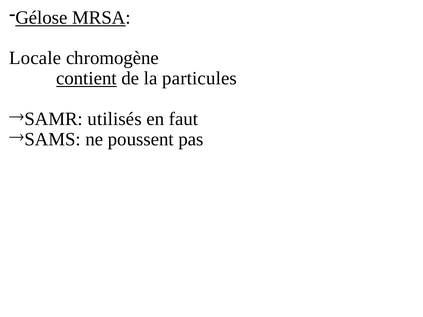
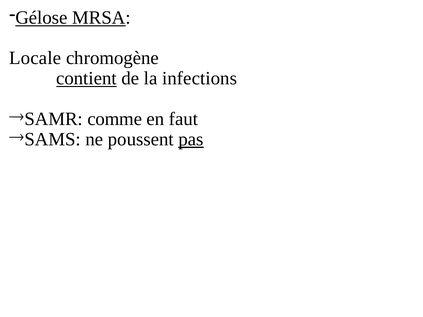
particules: particules -> infections
utilisés: utilisés -> comme
pas underline: none -> present
